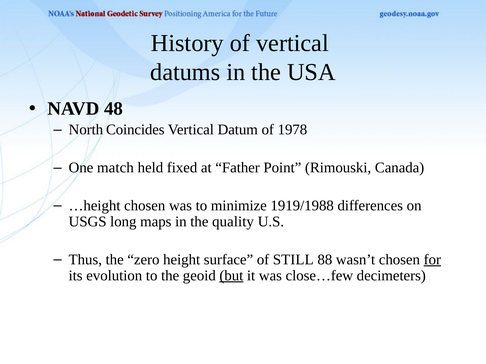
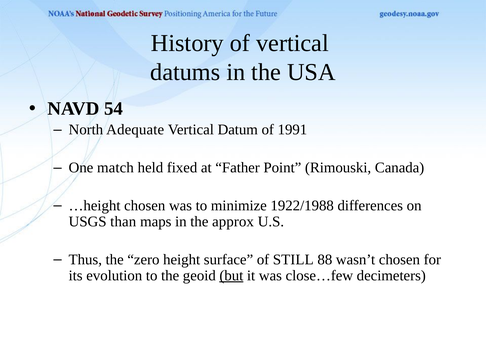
48: 48 -> 54
Coincides: Coincides -> Adequate
1978: 1978 -> 1991
1919/1988: 1919/1988 -> 1922/1988
long: long -> than
quality: quality -> approx
for underline: present -> none
